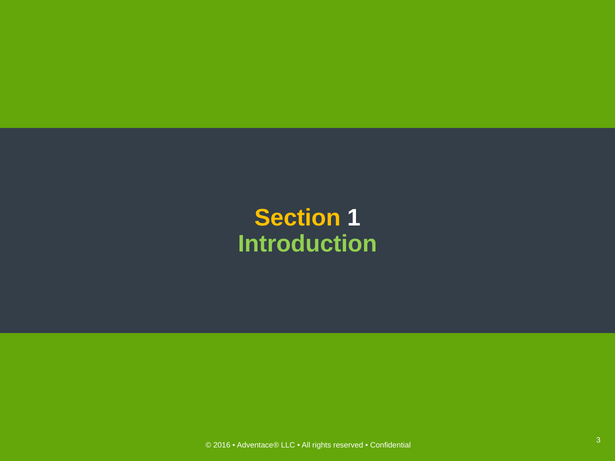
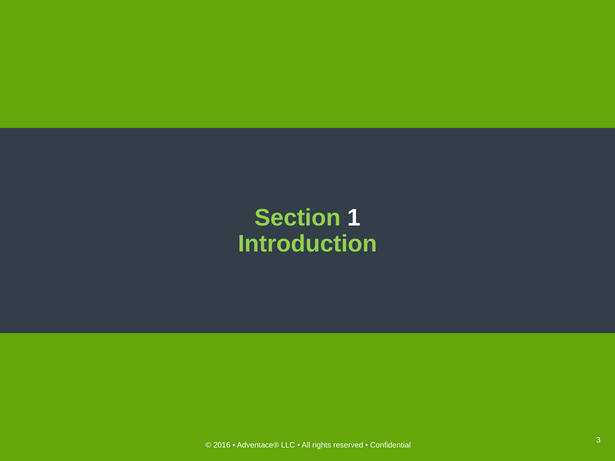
Section colour: yellow -> light green
